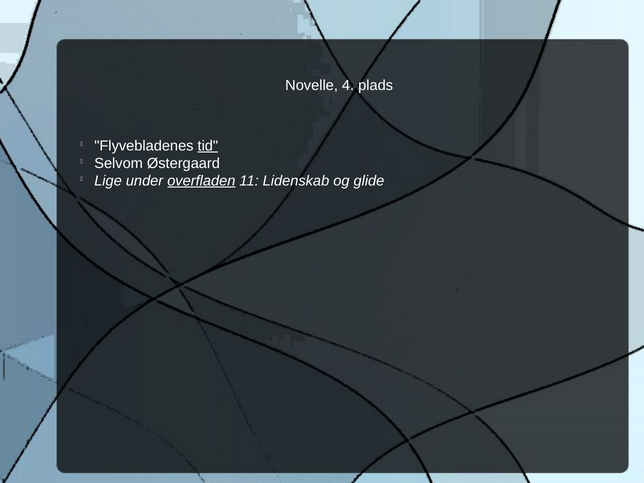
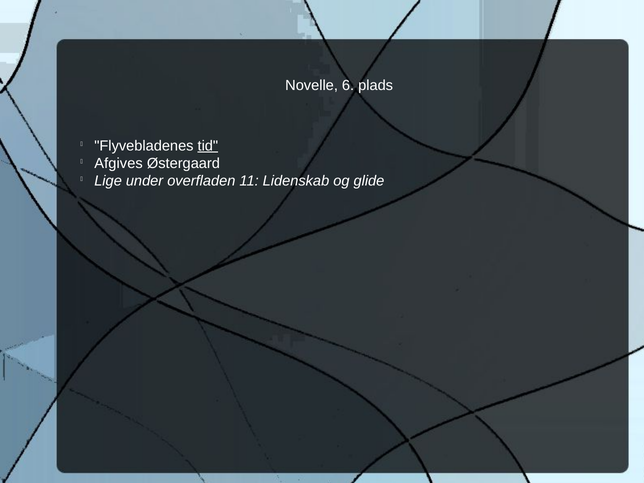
4: 4 -> 6
Selvom: Selvom -> Afgives
overfladen underline: present -> none
